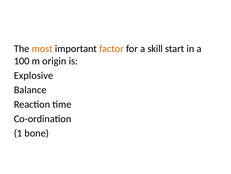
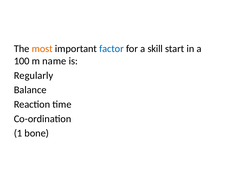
factor colour: orange -> blue
origin: origin -> name
Explosive: Explosive -> Regularly
